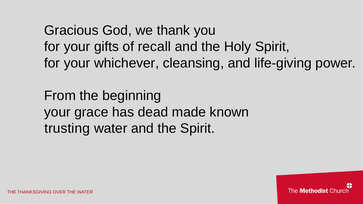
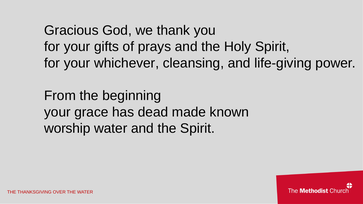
recall: recall -> prays
trusting: trusting -> worship
